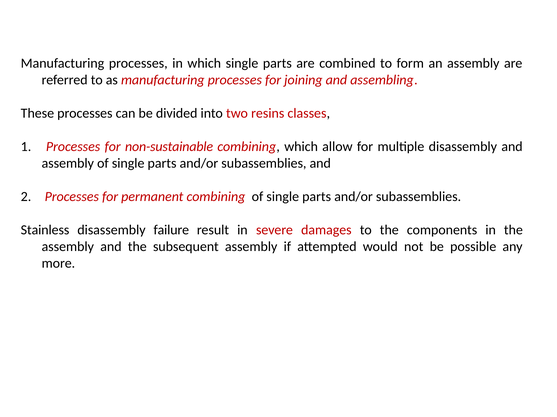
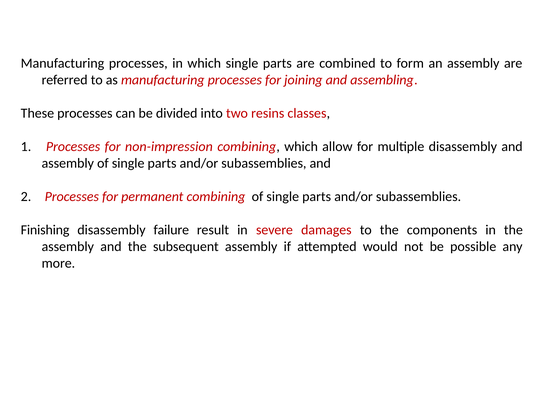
non-sustainable: non-sustainable -> non-impression
Stainless: Stainless -> Finishing
